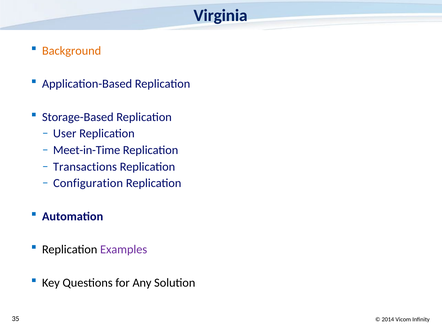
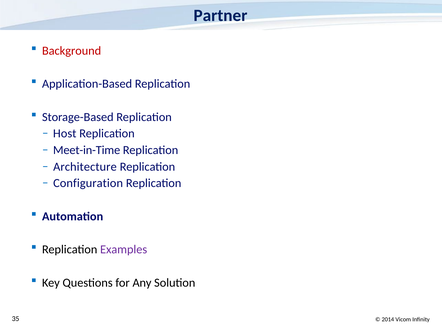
Virginia: Virginia -> Partner
Background colour: orange -> red
User: User -> Host
Transactions: Transactions -> Architecture
